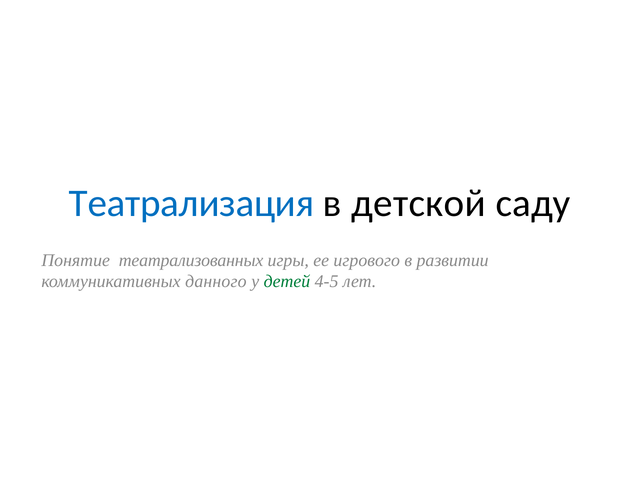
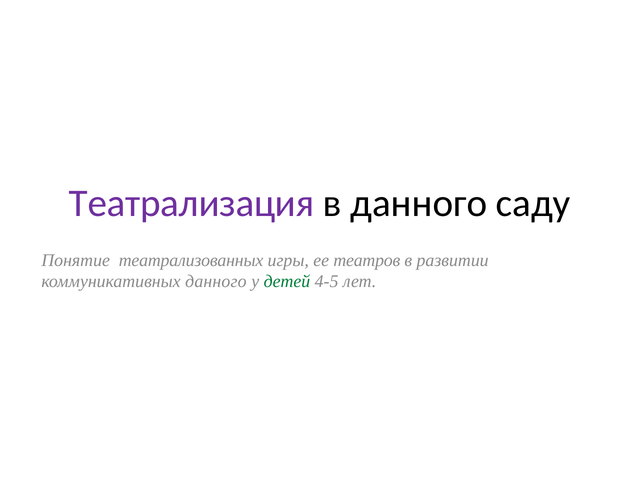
Театрализация colour: blue -> purple
в детской: детской -> данного
игрового: игрового -> театров
